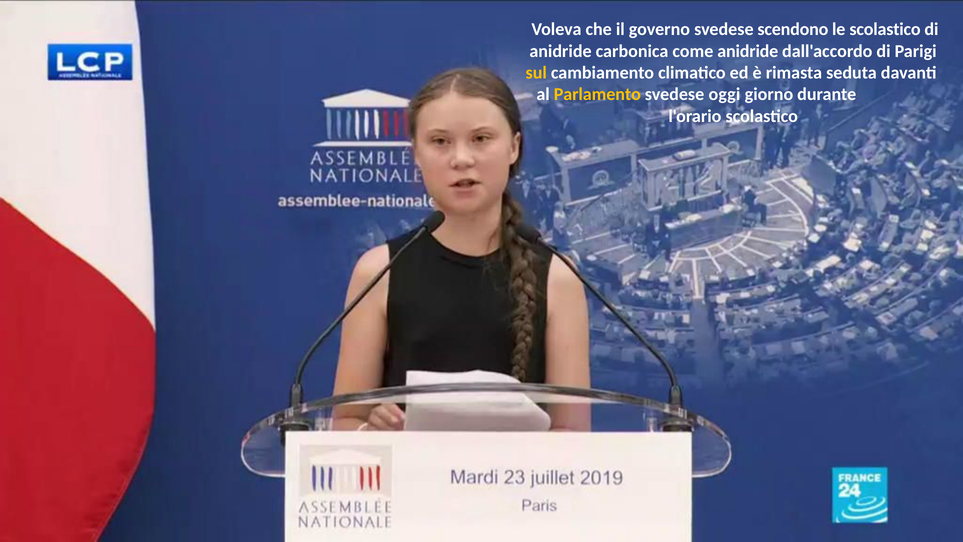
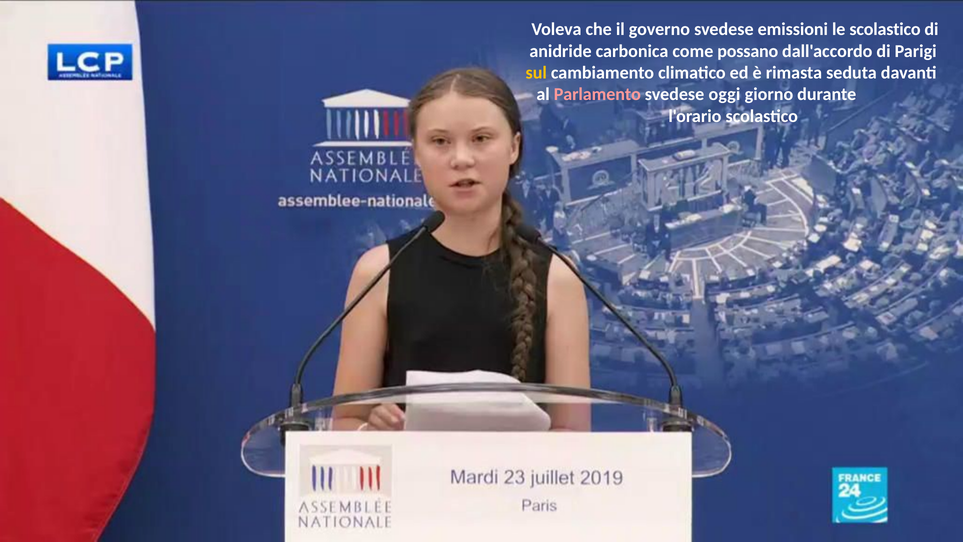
scendono: scendono -> emissioni
come anidride: anidride -> possano
Parlamento colour: yellow -> pink
